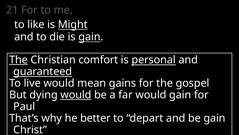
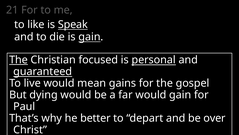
Might: Might -> Speak
comfort: comfort -> focused
would at (76, 95) underline: present -> none
be gain: gain -> over
